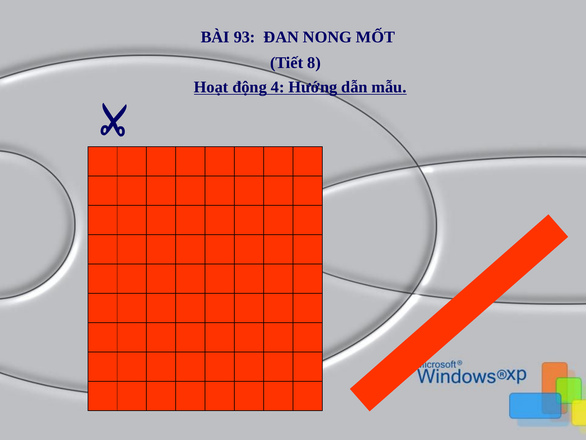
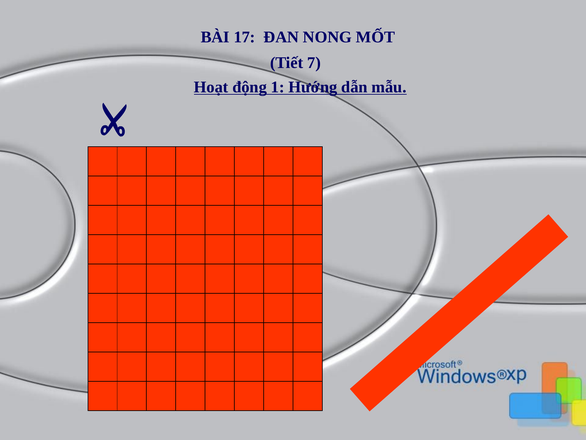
93: 93 -> 17
8: 8 -> 7
4: 4 -> 1
